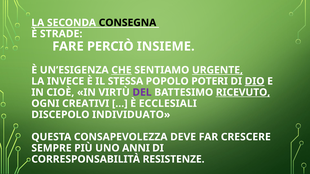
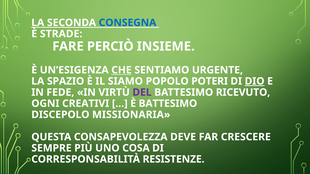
CONSEGNA colour: black -> blue
URGENTE underline: present -> none
INVECE: INVECE -> SPAZIO
STESSA: STESSA -> SIAMO
CIOÈ: CIOÈ -> FEDE
RICEVUTO underline: present -> none
È ECCLESIALI: ECCLESIALI -> BATTESIMO
INDIVIDUATO: INDIVIDUATO -> MISSIONARIA
ANNI: ANNI -> COSA
